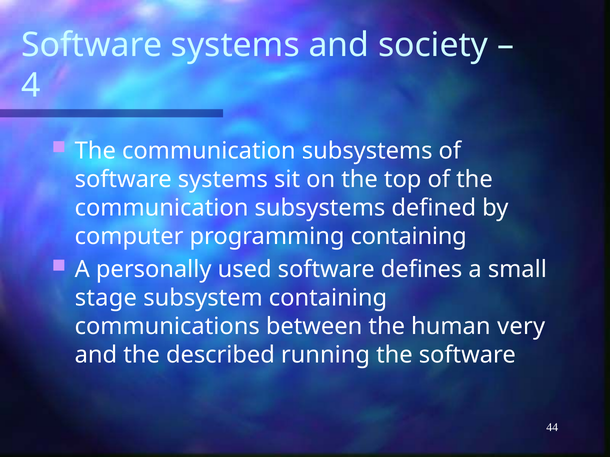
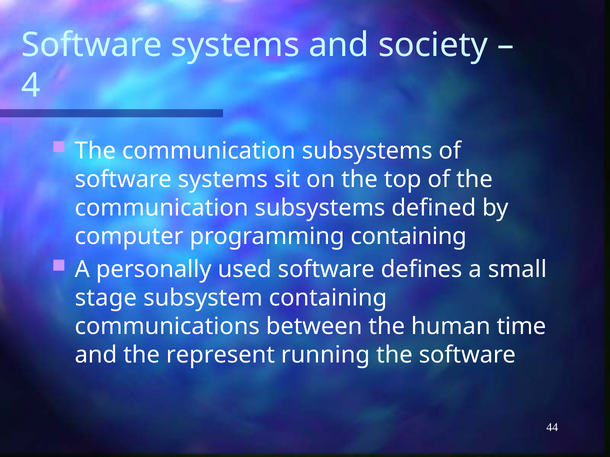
very: very -> time
described: described -> represent
